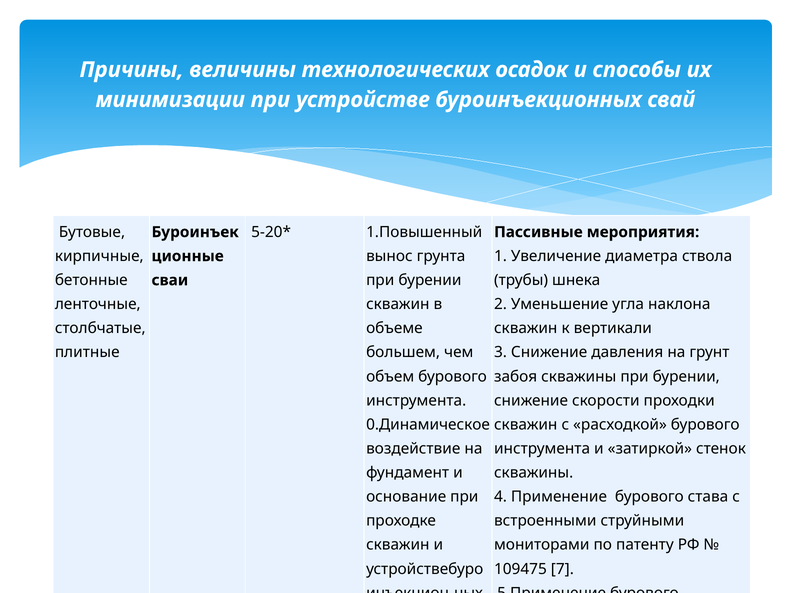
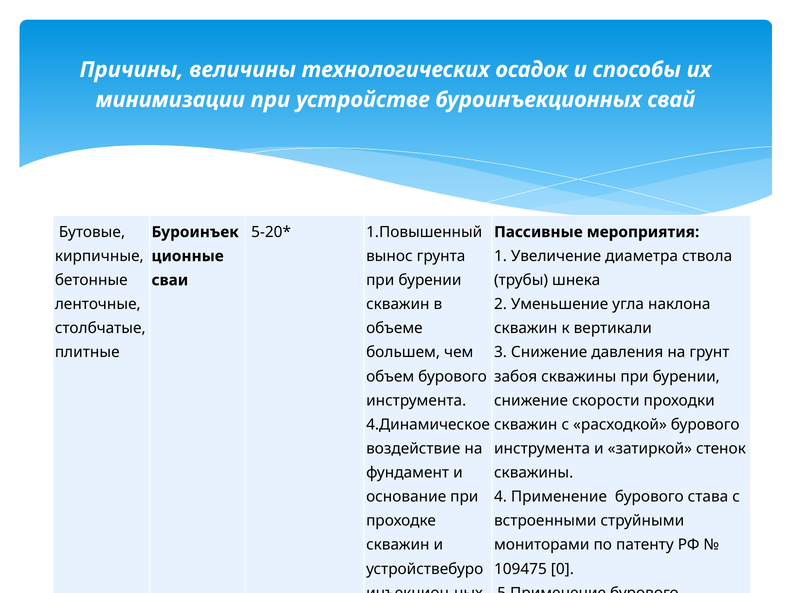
0.Динамическое: 0.Динамическое -> 4.Динамическое
109475 7: 7 -> 0
